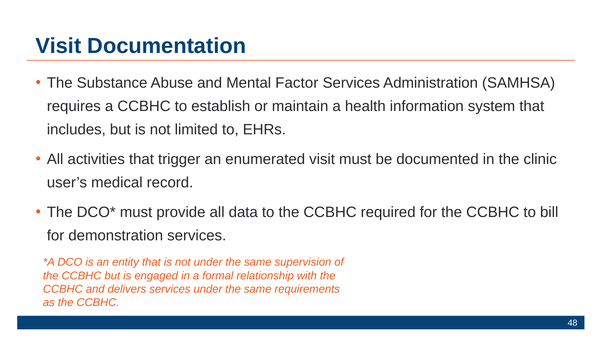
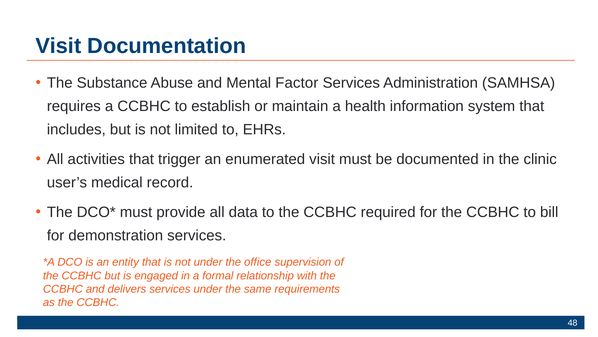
not under the same: same -> office
